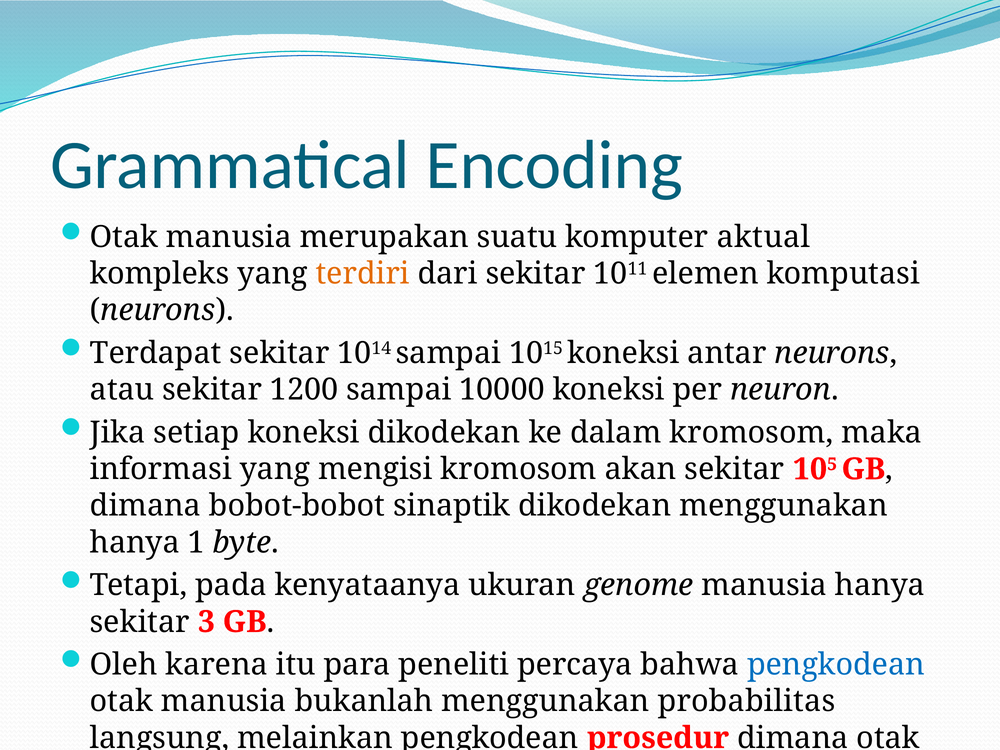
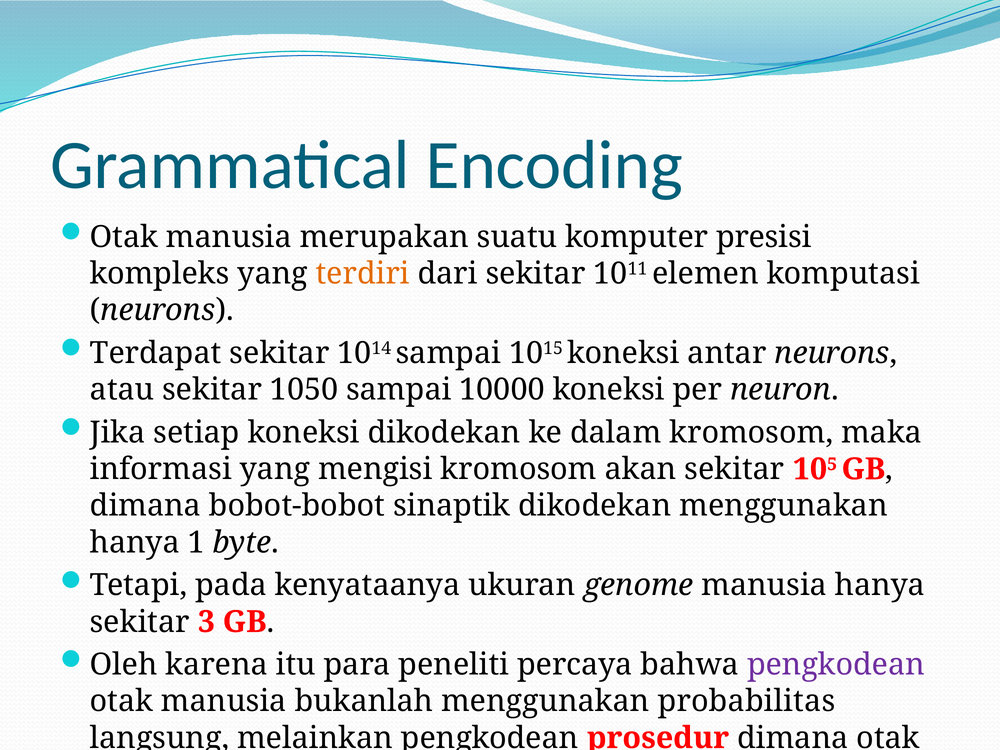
aktual: aktual -> presisi
1200: 1200 -> 1050
pengkodean at (836, 665) colour: blue -> purple
